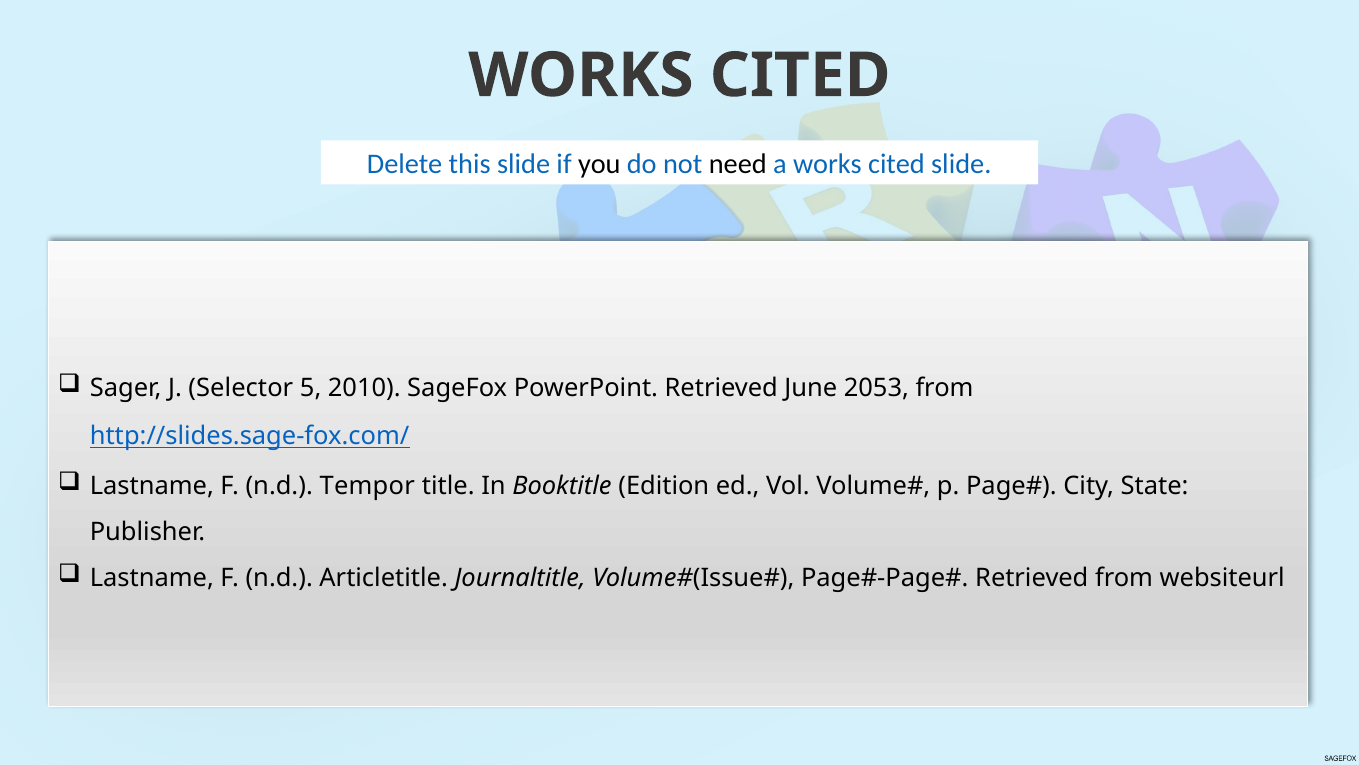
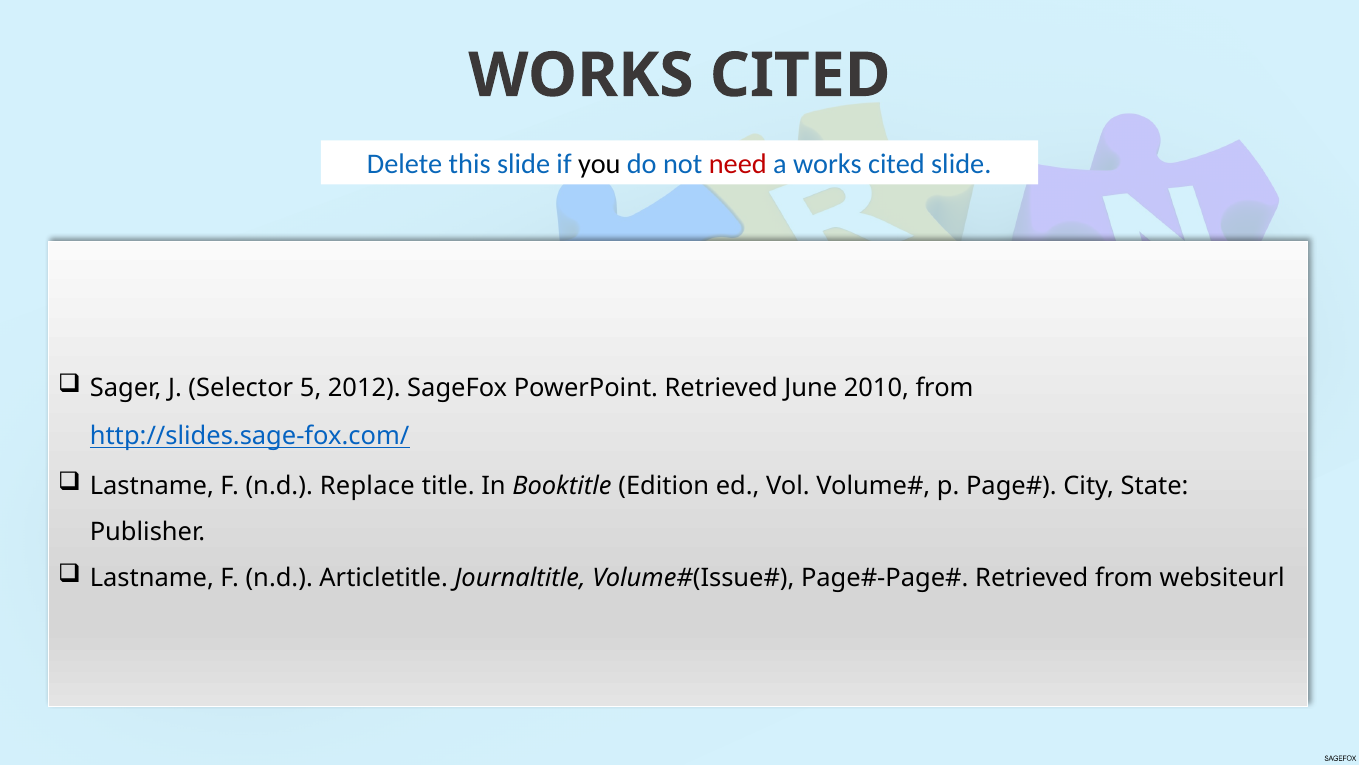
need colour: black -> red
2010: 2010 -> 2012
2053: 2053 -> 2010
Tempor: Tempor -> Replace
